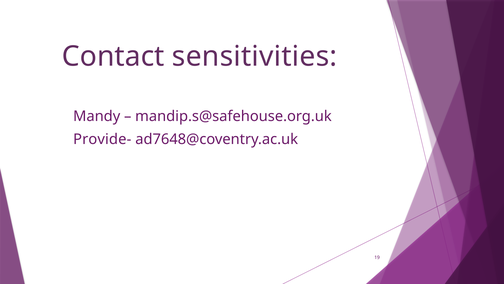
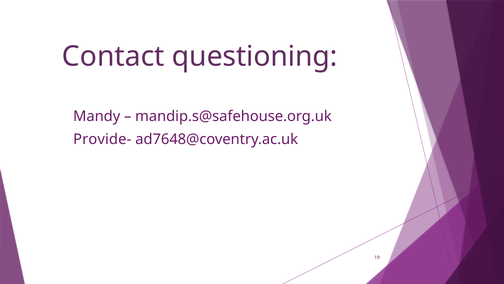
sensitivities: sensitivities -> questioning
